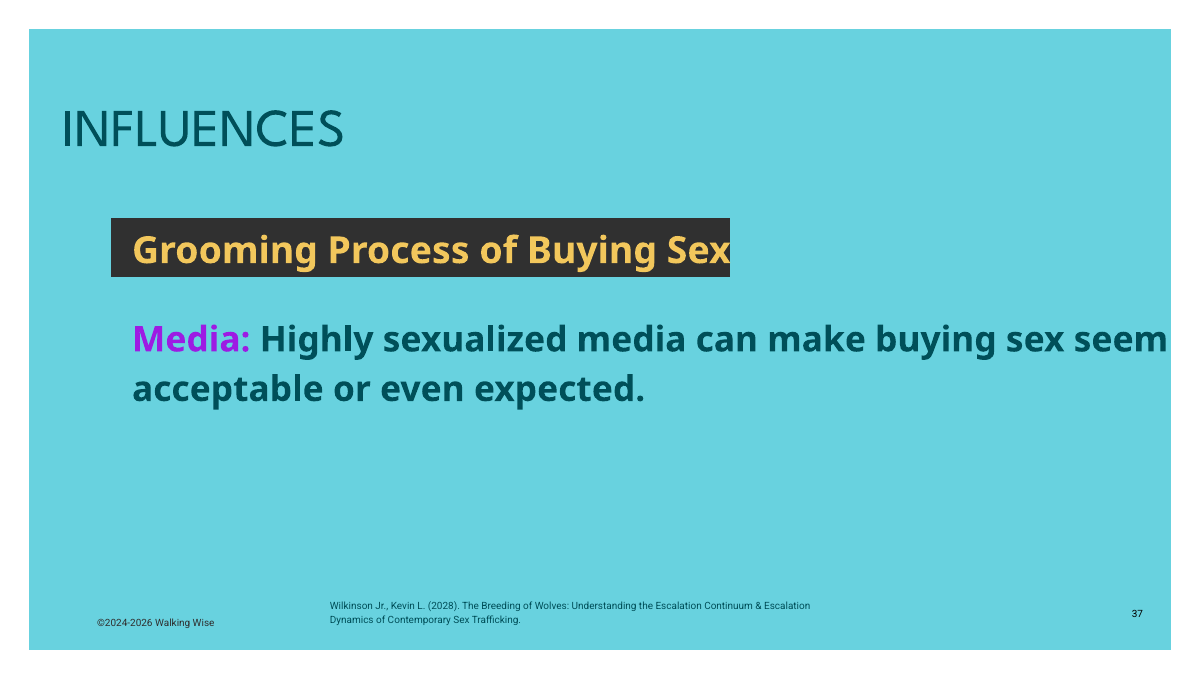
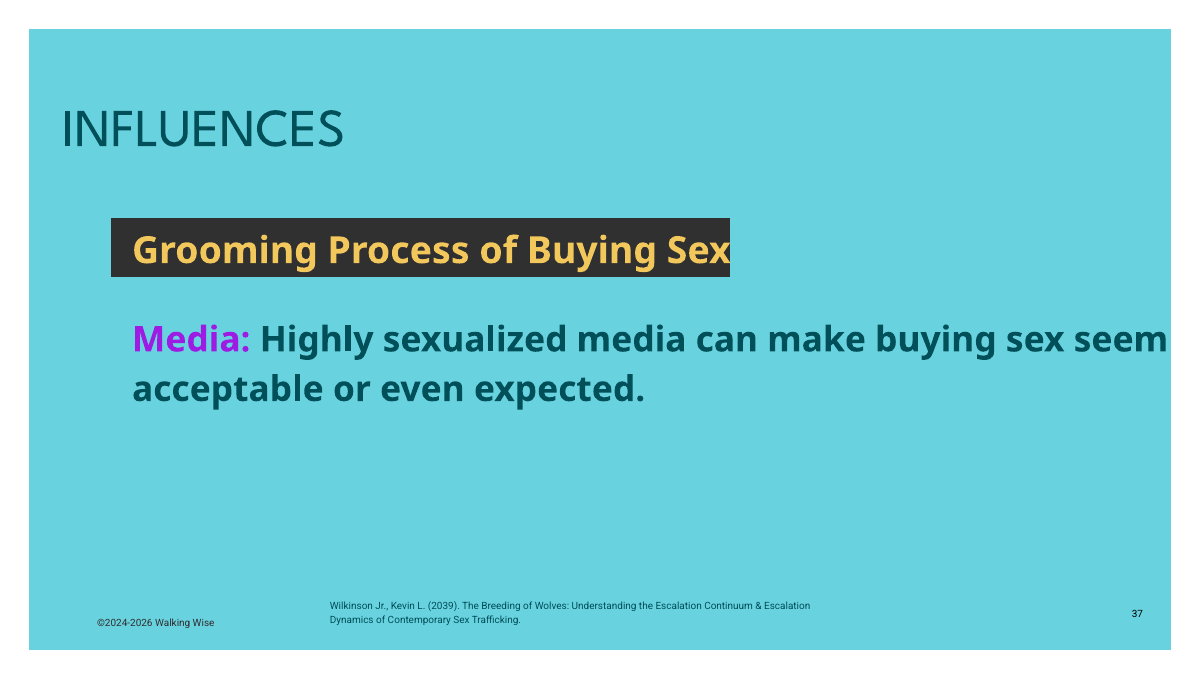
2028: 2028 -> 2039
